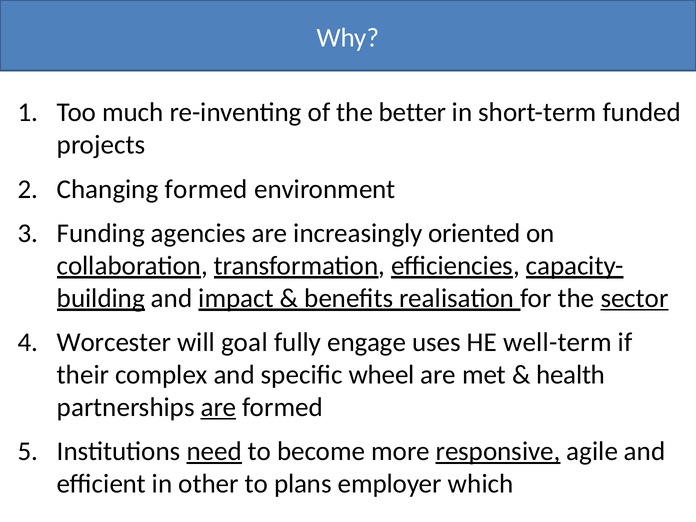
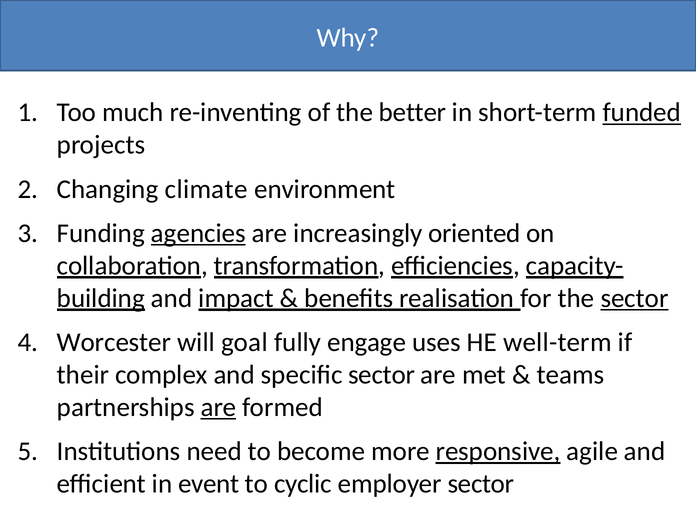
funded underline: none -> present
Changing formed: formed -> climate
agencies underline: none -> present
specific wheel: wheel -> sector
health: health -> teams
need underline: present -> none
other: other -> event
plans: plans -> cyclic
employer which: which -> sector
